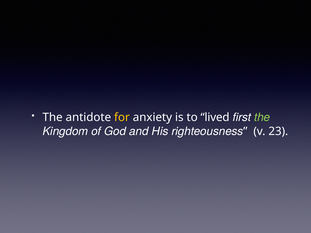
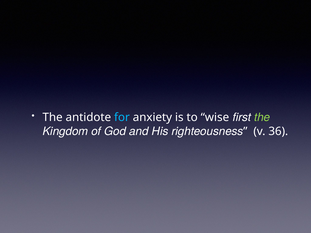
for colour: yellow -> light blue
lived: lived -> wise
23: 23 -> 36
